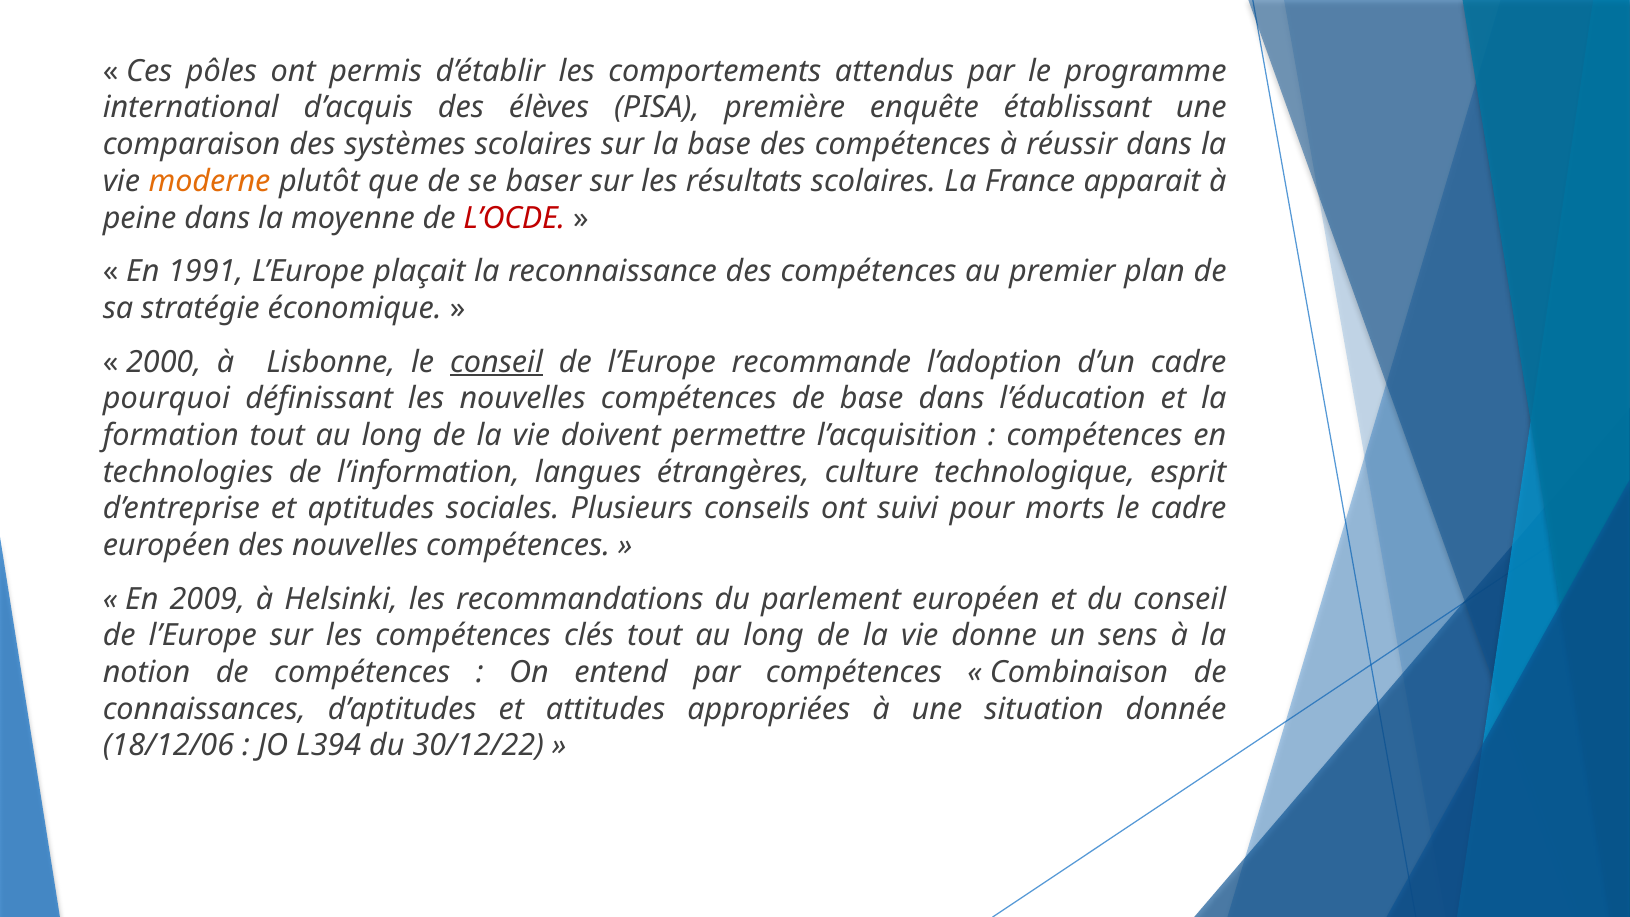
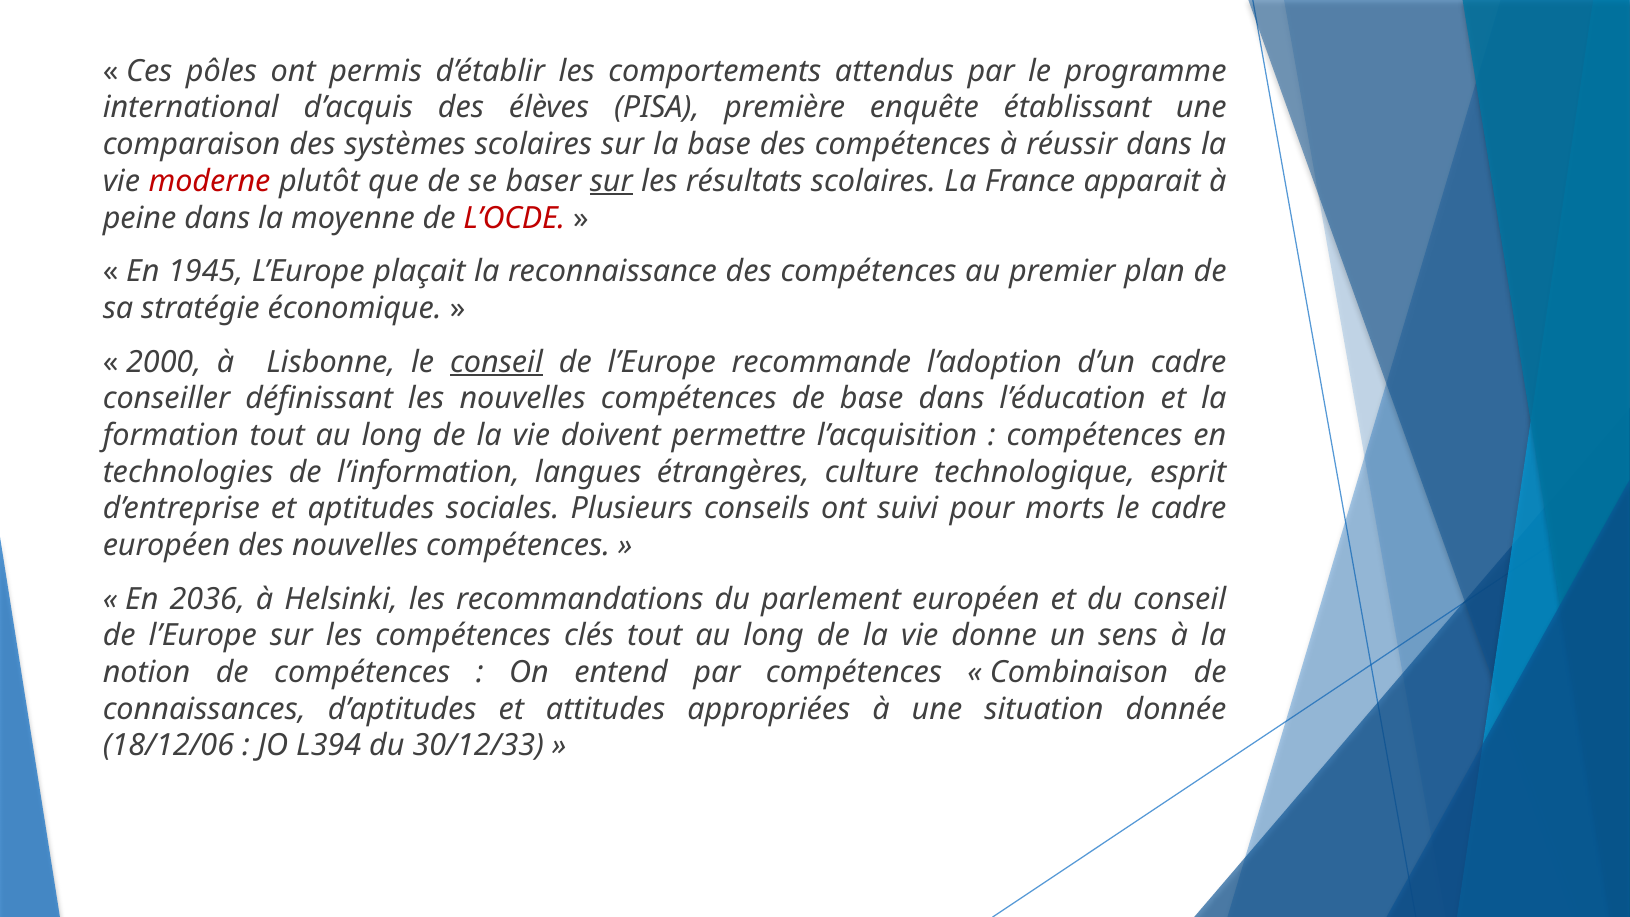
moderne colour: orange -> red
sur at (611, 181) underline: none -> present
1991: 1991 -> 1945
pourquoi: pourquoi -> conseiller
2009: 2009 -> 2036
30/12/22: 30/12/22 -> 30/12/33
